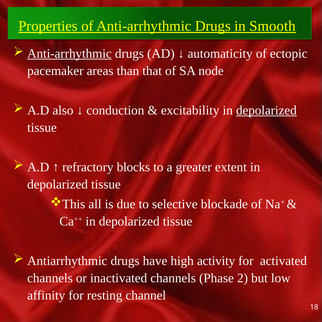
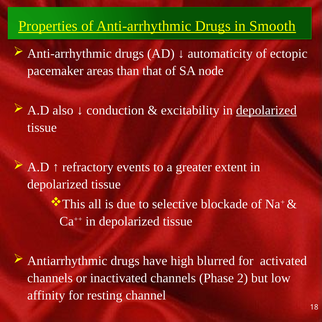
Anti-arrhythmic at (69, 54) underline: present -> none
blocks: blocks -> events
activity: activity -> blurred
